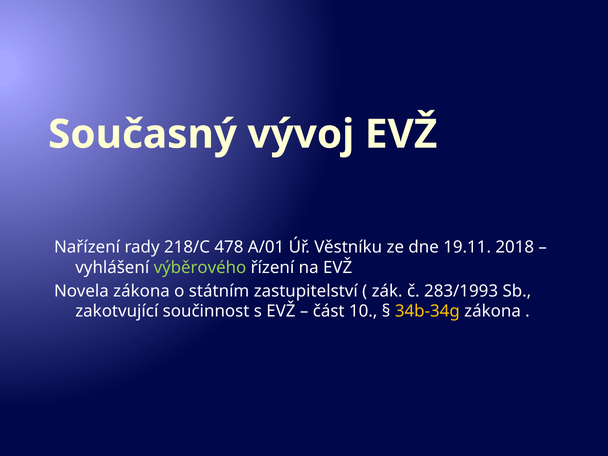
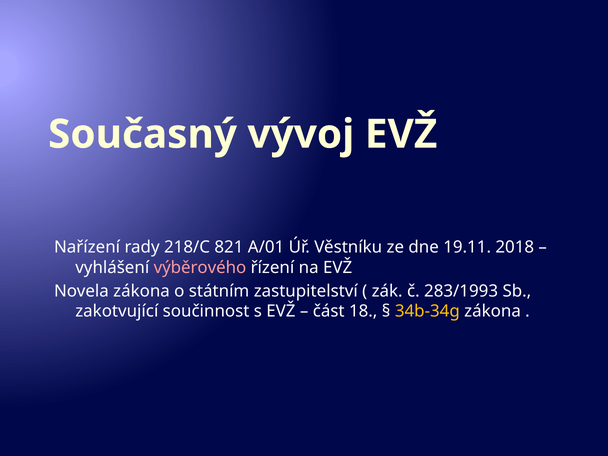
478: 478 -> 821
výběrového colour: light green -> pink
10: 10 -> 18
